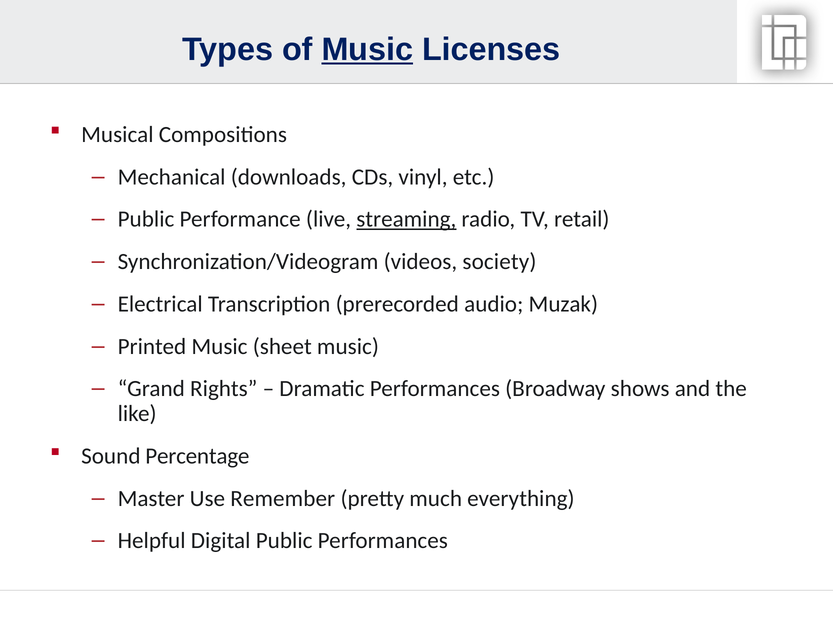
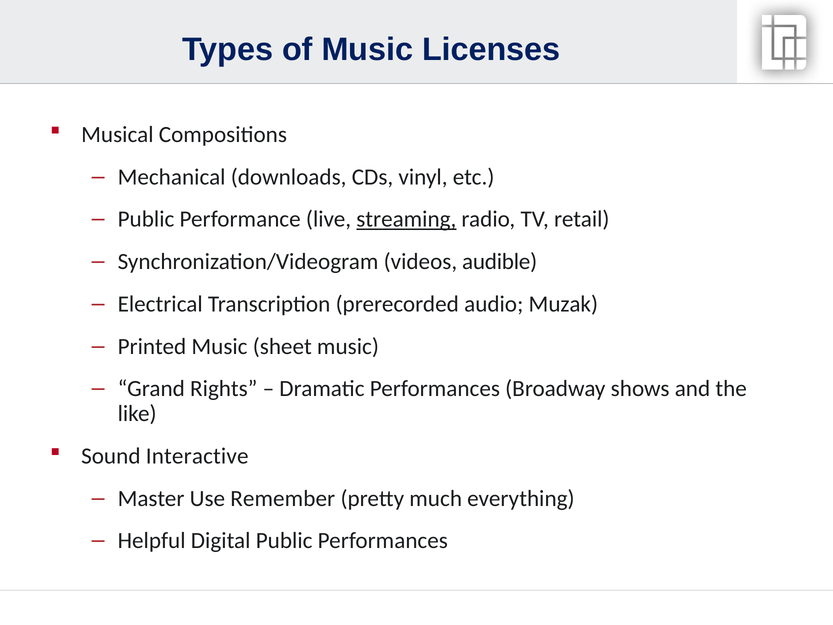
Music at (367, 49) underline: present -> none
society: society -> audible
Percentage: Percentage -> Interactive
